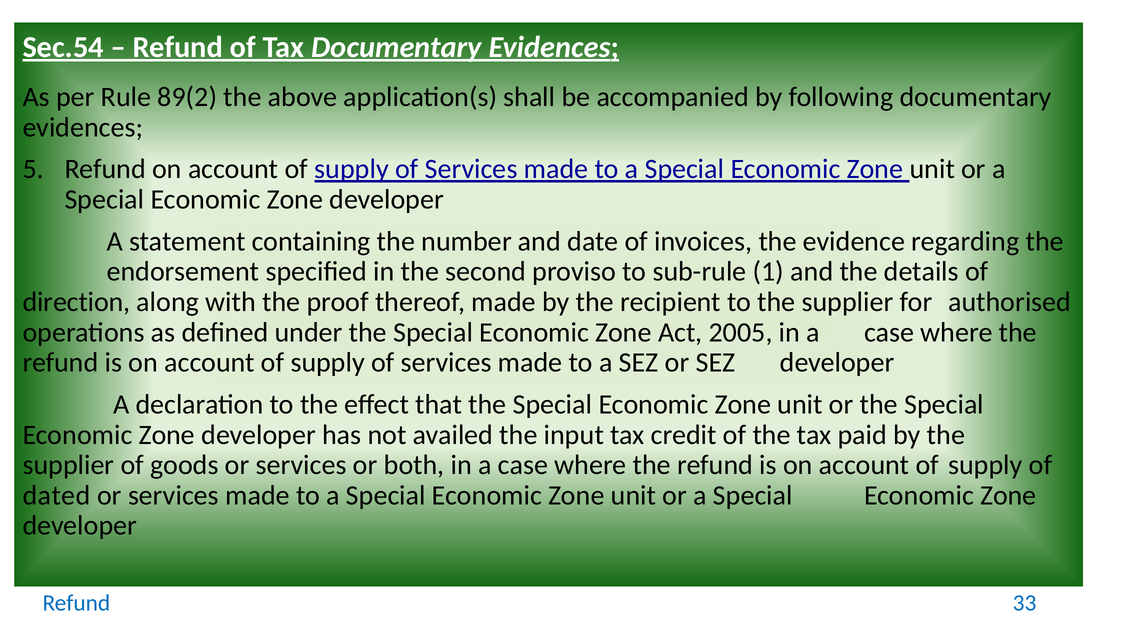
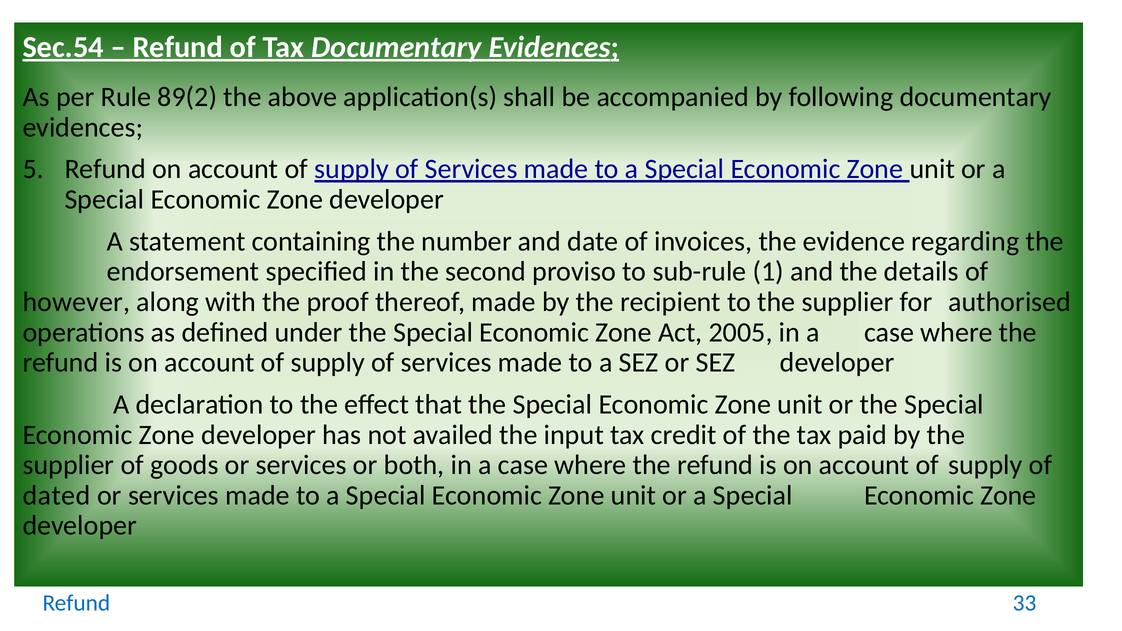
direction: direction -> however
